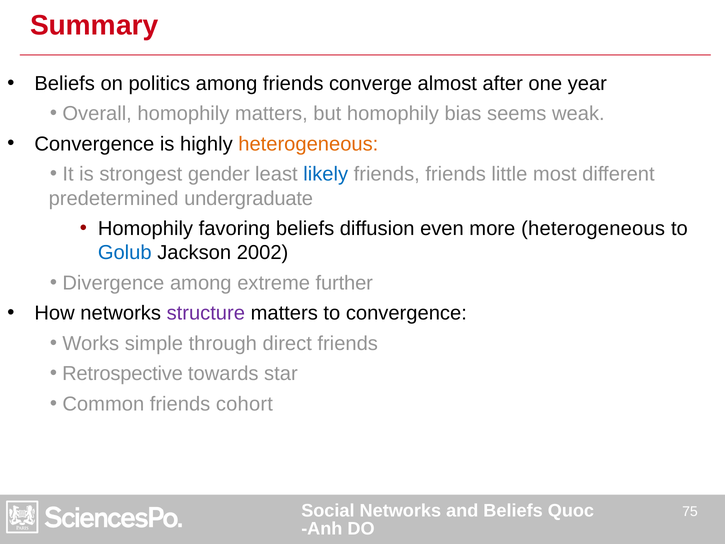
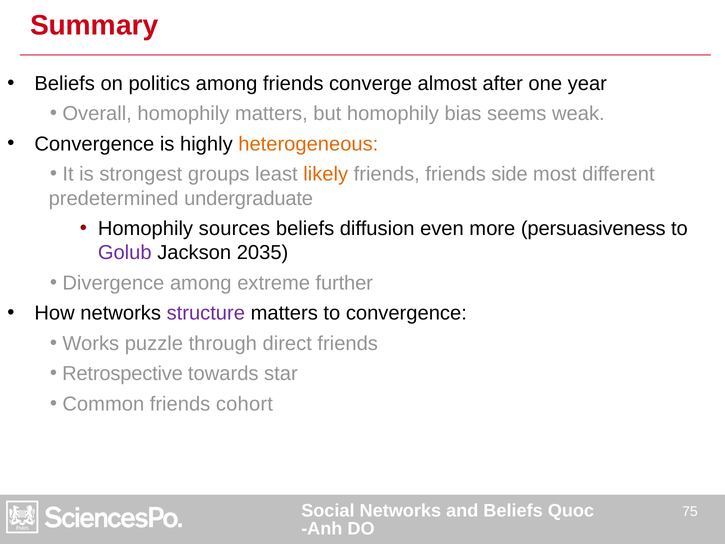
gender: gender -> groups
likely colour: blue -> orange
little: little -> side
favoring: favoring -> sources
more heterogeneous: heterogeneous -> persuasiveness
Golub colour: blue -> purple
2002: 2002 -> 2035
simple: simple -> puzzle
